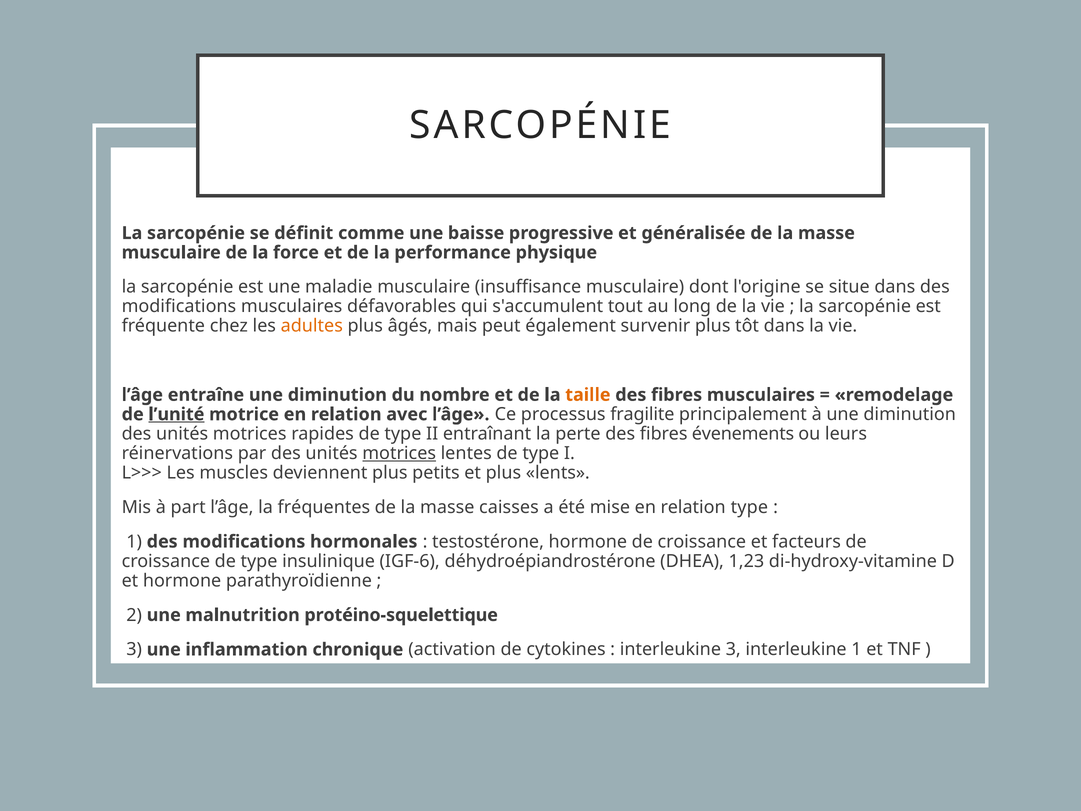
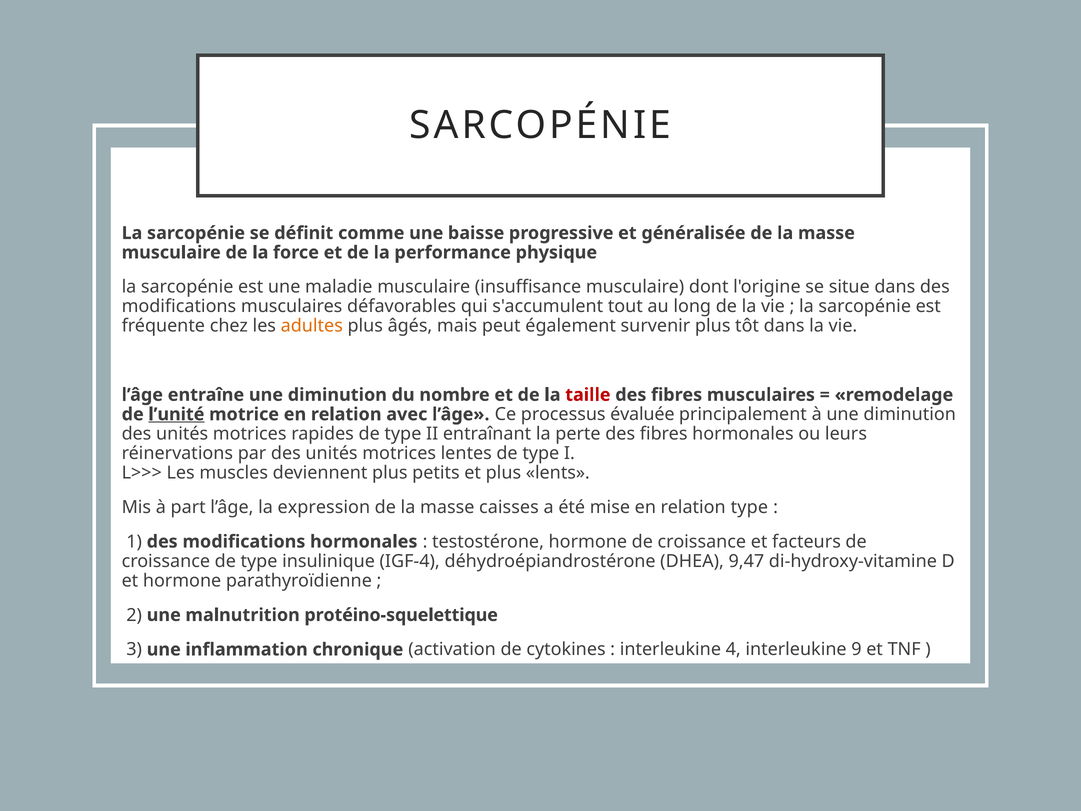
taille colour: orange -> red
fragilite: fragilite -> évaluée
fibres évenements: évenements -> hormonales
motrices at (399, 453) underline: present -> none
fréquentes: fréquentes -> expression
IGF-6: IGF-6 -> IGF-4
1,23: 1,23 -> 9,47
interleukine 3: 3 -> 4
interleukine 1: 1 -> 9
